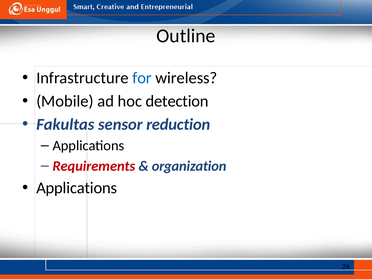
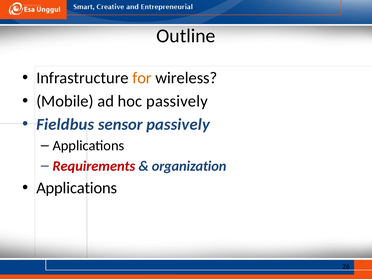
for colour: blue -> orange
hoc detection: detection -> passively
Fakultas: Fakultas -> Fieldbus
sensor reduction: reduction -> passively
